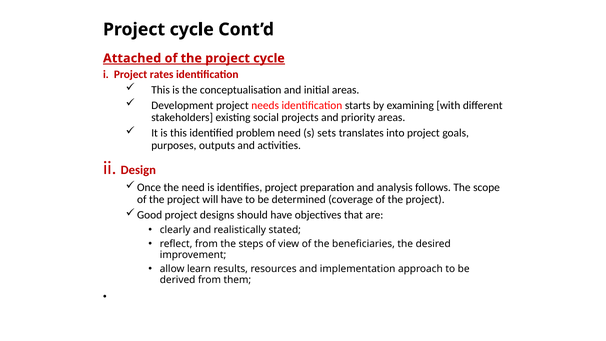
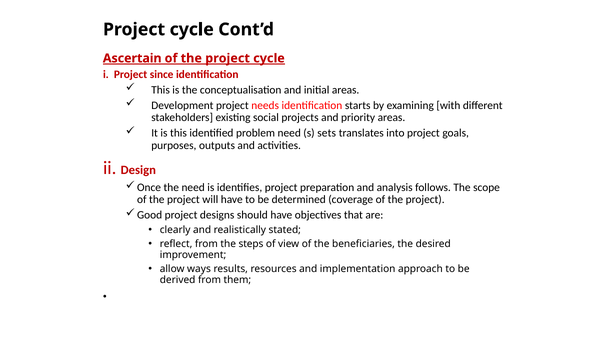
Attached: Attached -> Ascertain
rates: rates -> since
learn: learn -> ways
